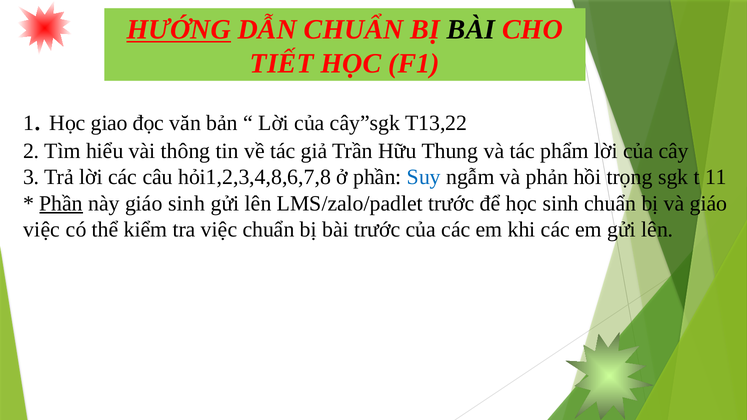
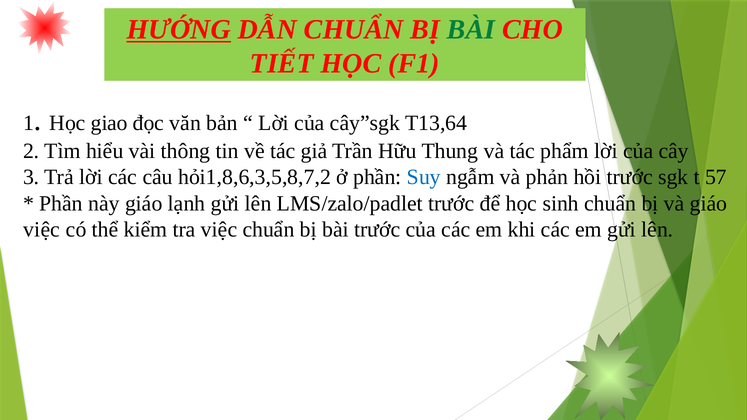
BÀI at (471, 30) colour: black -> green
T13,22: T13,22 -> T13,64
hỏi1,2,3,4,8,6,7,8: hỏi1,2,3,4,8,6,7,8 -> hỏi1,8,6,3,5,8,7,2
hồi trọng: trọng -> trước
11: 11 -> 57
Phần at (61, 204) underline: present -> none
giáo sinh: sinh -> lạnh
